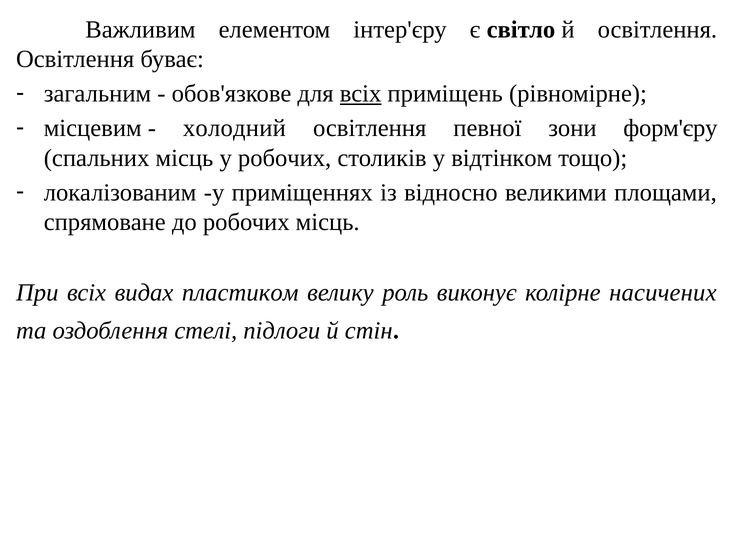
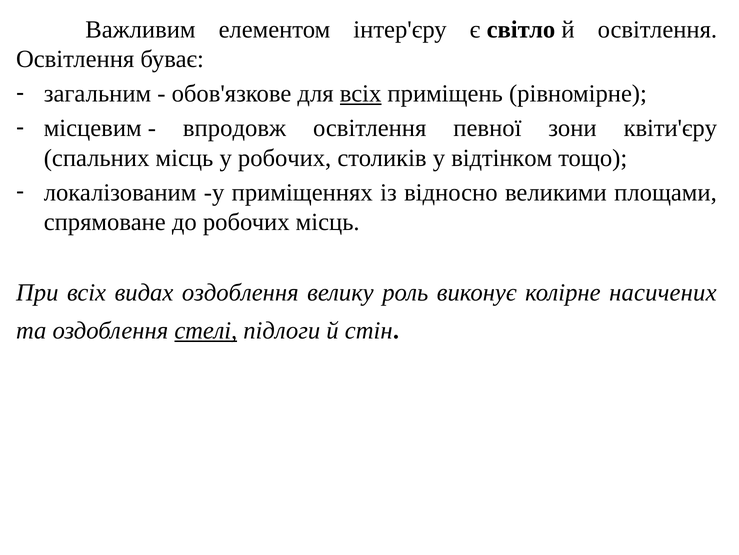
холодний: холодний -> впродовж
форм'єру: форм'єру -> квіти'єру
видах пластиком: пластиком -> оздоблення
стелі underline: none -> present
